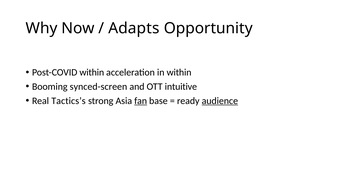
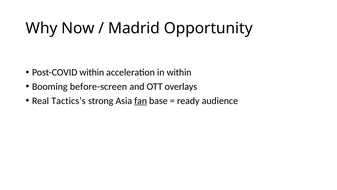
Adapts: Adapts -> Madrid
synced-screen: synced-screen -> before-screen
intuitive: intuitive -> overlays
audience underline: present -> none
